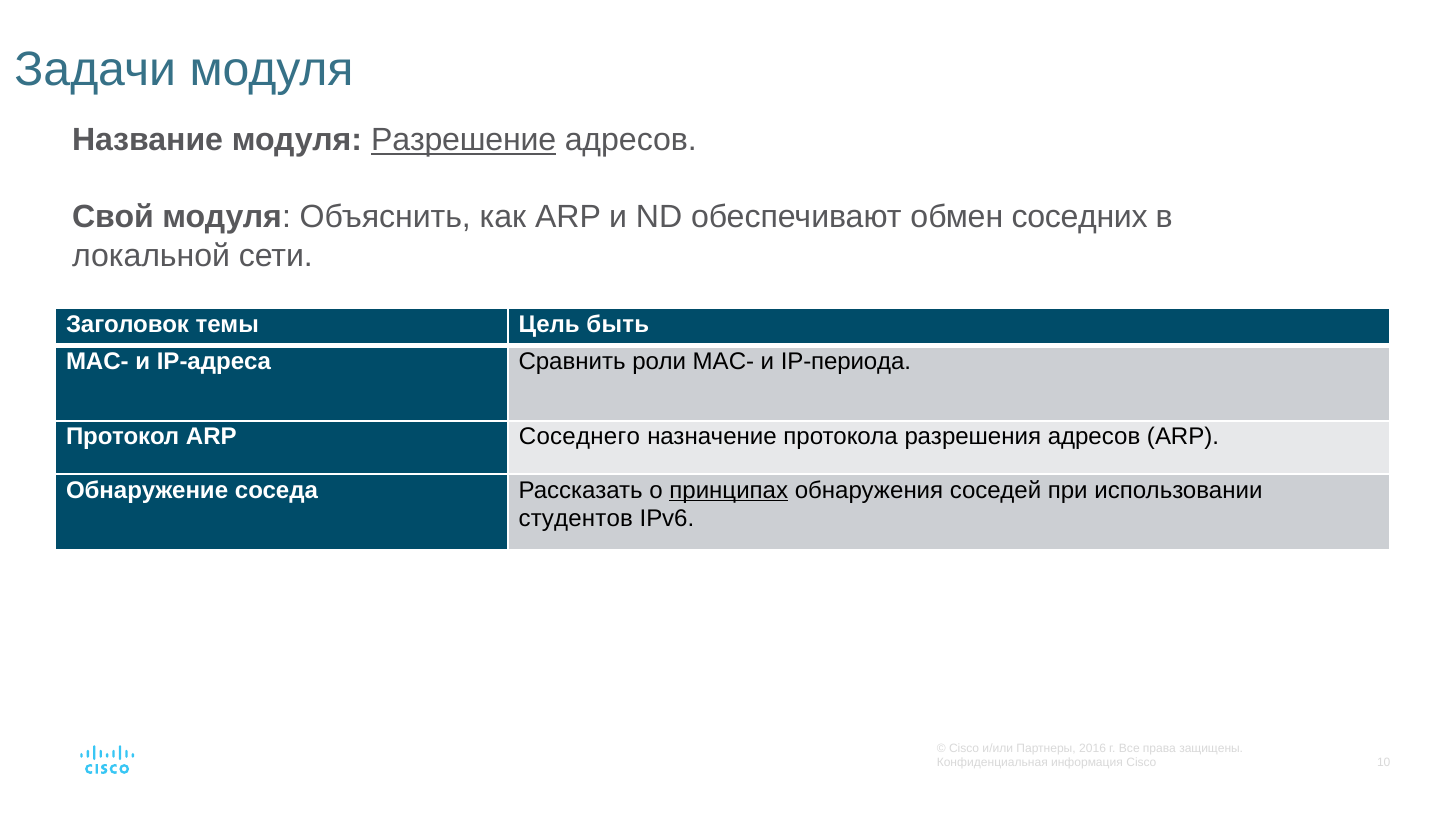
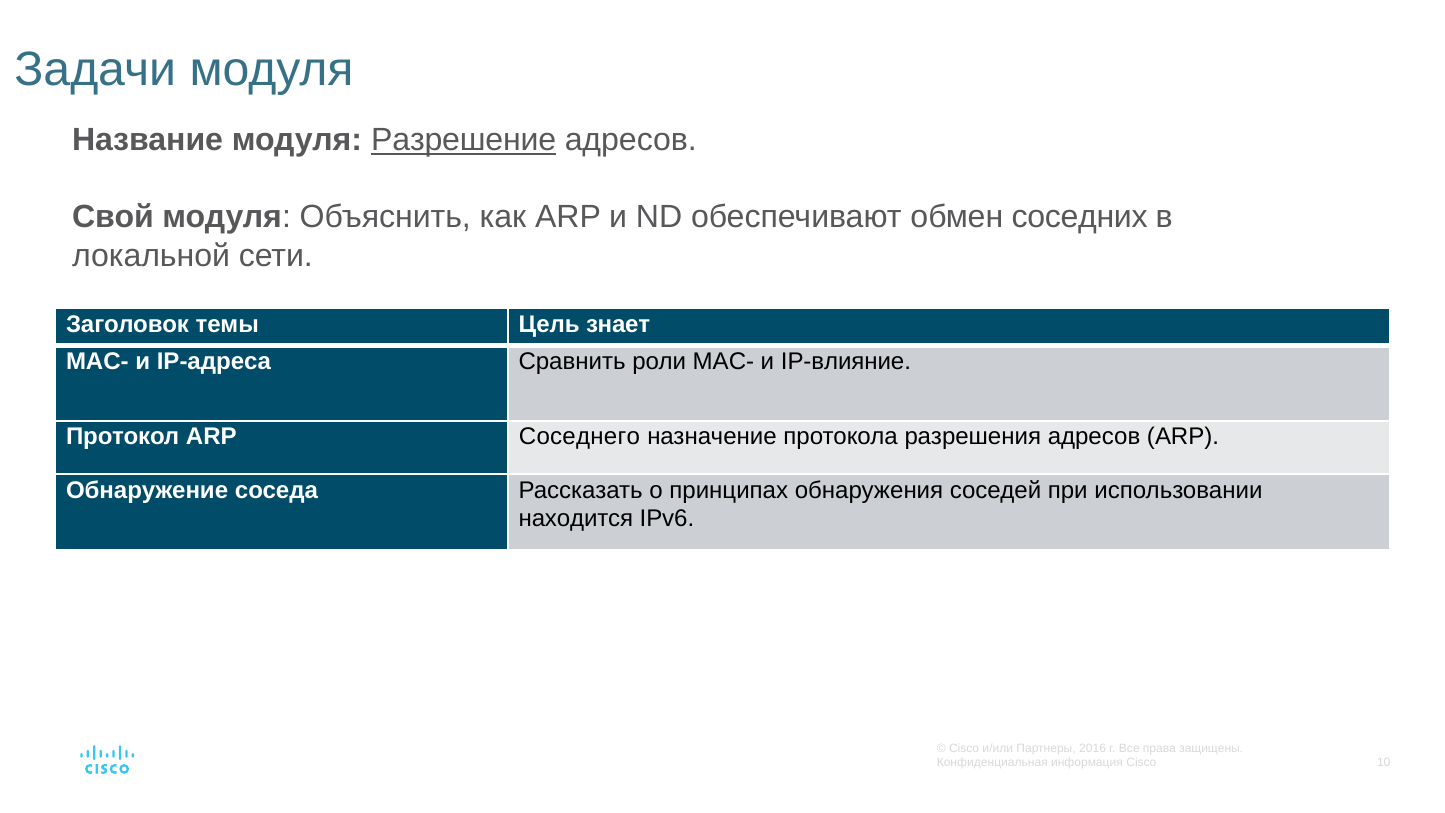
быть: быть -> знает
IP-периода: IP-периода -> IP-влияние
принципах underline: present -> none
студентов: студентов -> находится
